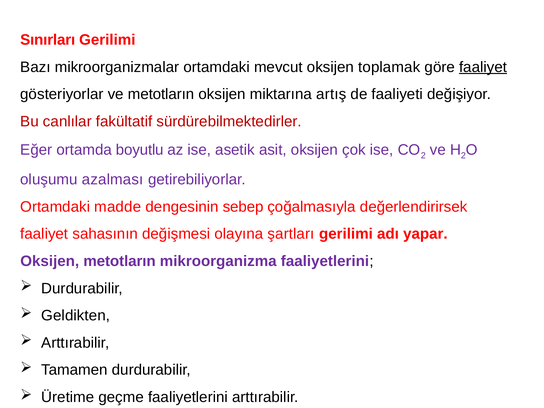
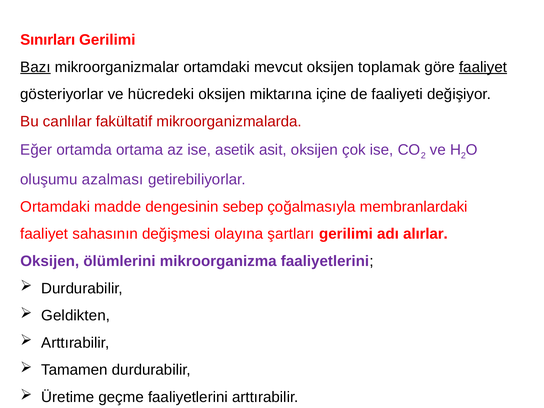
Bazı underline: none -> present
ve metotların: metotların -> hücredeki
artış: artış -> içine
sürdürebilmektedirler: sürdürebilmektedirler -> mikroorganizmalarda
boyutlu: boyutlu -> ortama
değerlendirirsek: değerlendirirsek -> membranlardaki
yapar: yapar -> alırlar
Oksijen metotların: metotların -> ölümlerini
